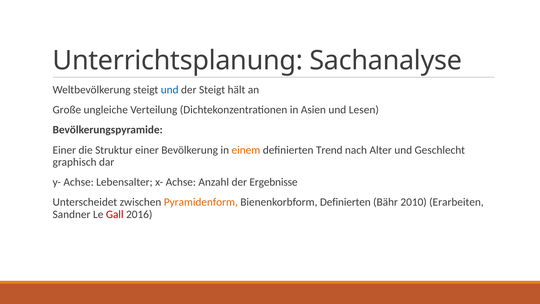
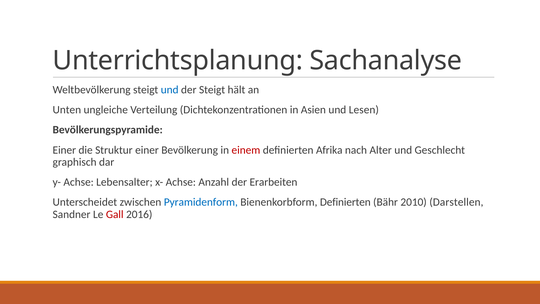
Große: Große -> Unten
einem colour: orange -> red
Trend: Trend -> Afrika
Ergebnisse: Ergebnisse -> Erarbeiten
Pyramidenform colour: orange -> blue
Erarbeiten: Erarbeiten -> Darstellen
